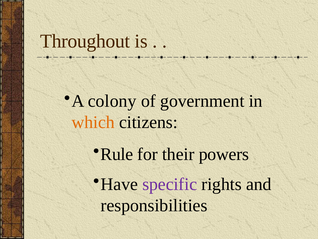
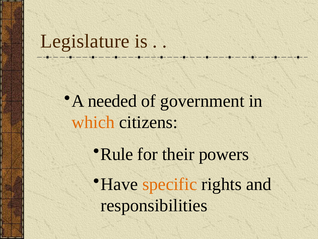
Throughout: Throughout -> Legislature
colony: colony -> needed
specific colour: purple -> orange
